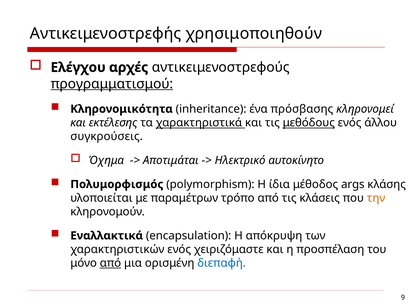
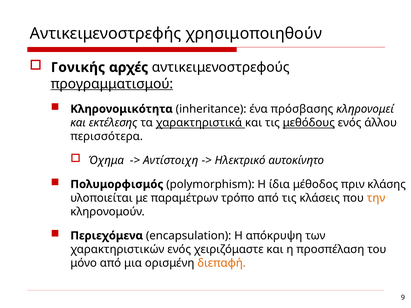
Ελέγχου: Ελέγχου -> Γονικής
συγκρούσεις: συγκρούσεις -> περισσότερα
Αποτιμάται: Αποτιμάται -> Αντίστοιχη
args: args -> πριν
Εναλλακτικά: Εναλλακτικά -> Περιεχόμενα
από at (110, 263) underline: present -> none
διεπαφή colour: blue -> orange
